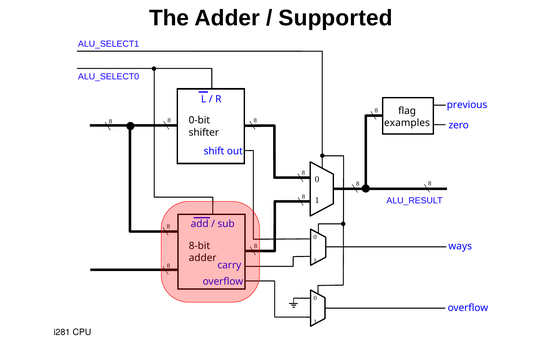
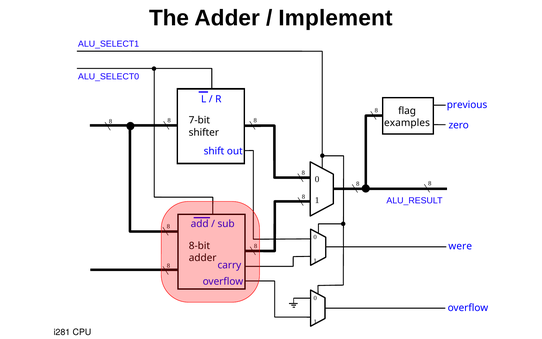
Supported: Supported -> Implement
0-bit: 0-bit -> 7-bit
ways: ways -> were
